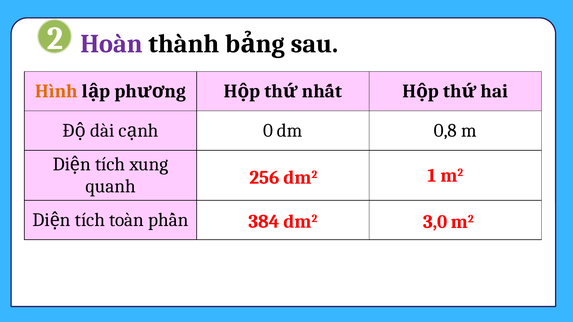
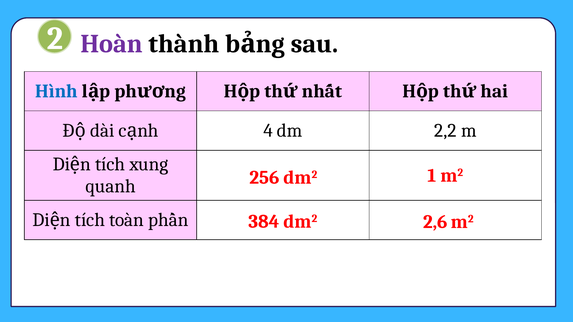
Hình colour: orange -> blue
0: 0 -> 4
0,8: 0,8 -> 2,2
3,0: 3,0 -> 2,6
